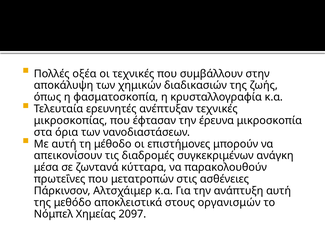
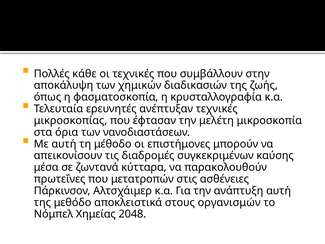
οξέα: οξέα -> κάθε
έρευνα: έρευνα -> μελέτη
ανάγκη: ανάγκη -> καύσης
2097: 2097 -> 2048
